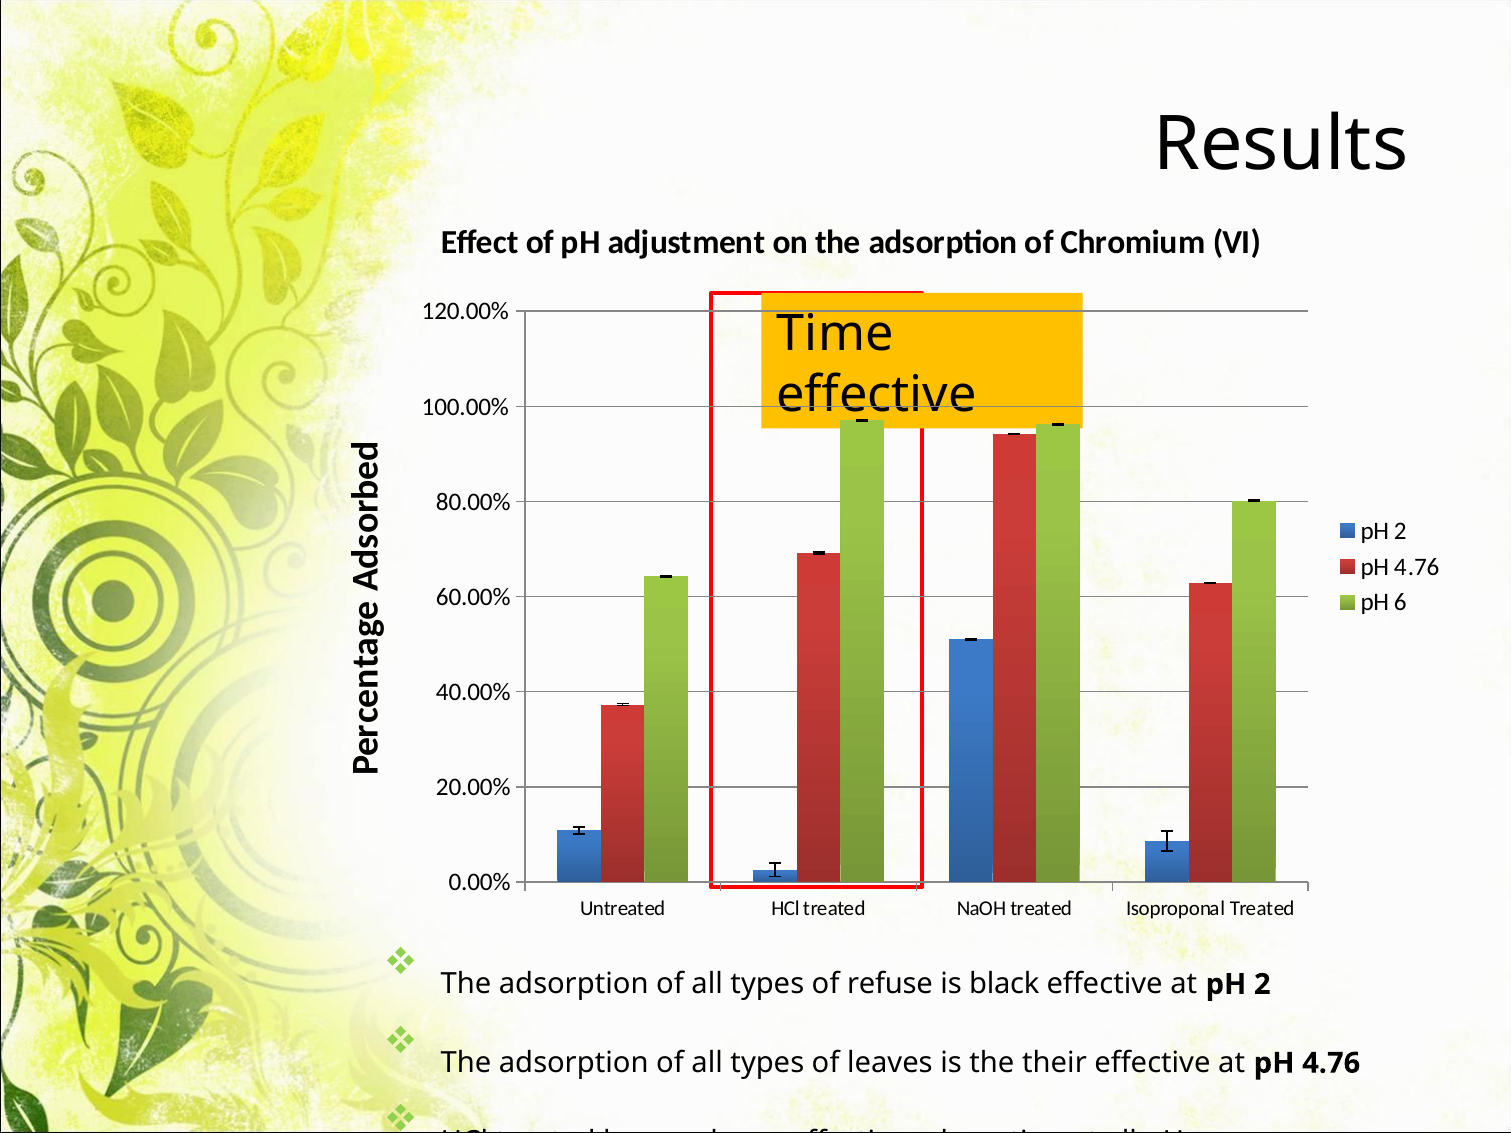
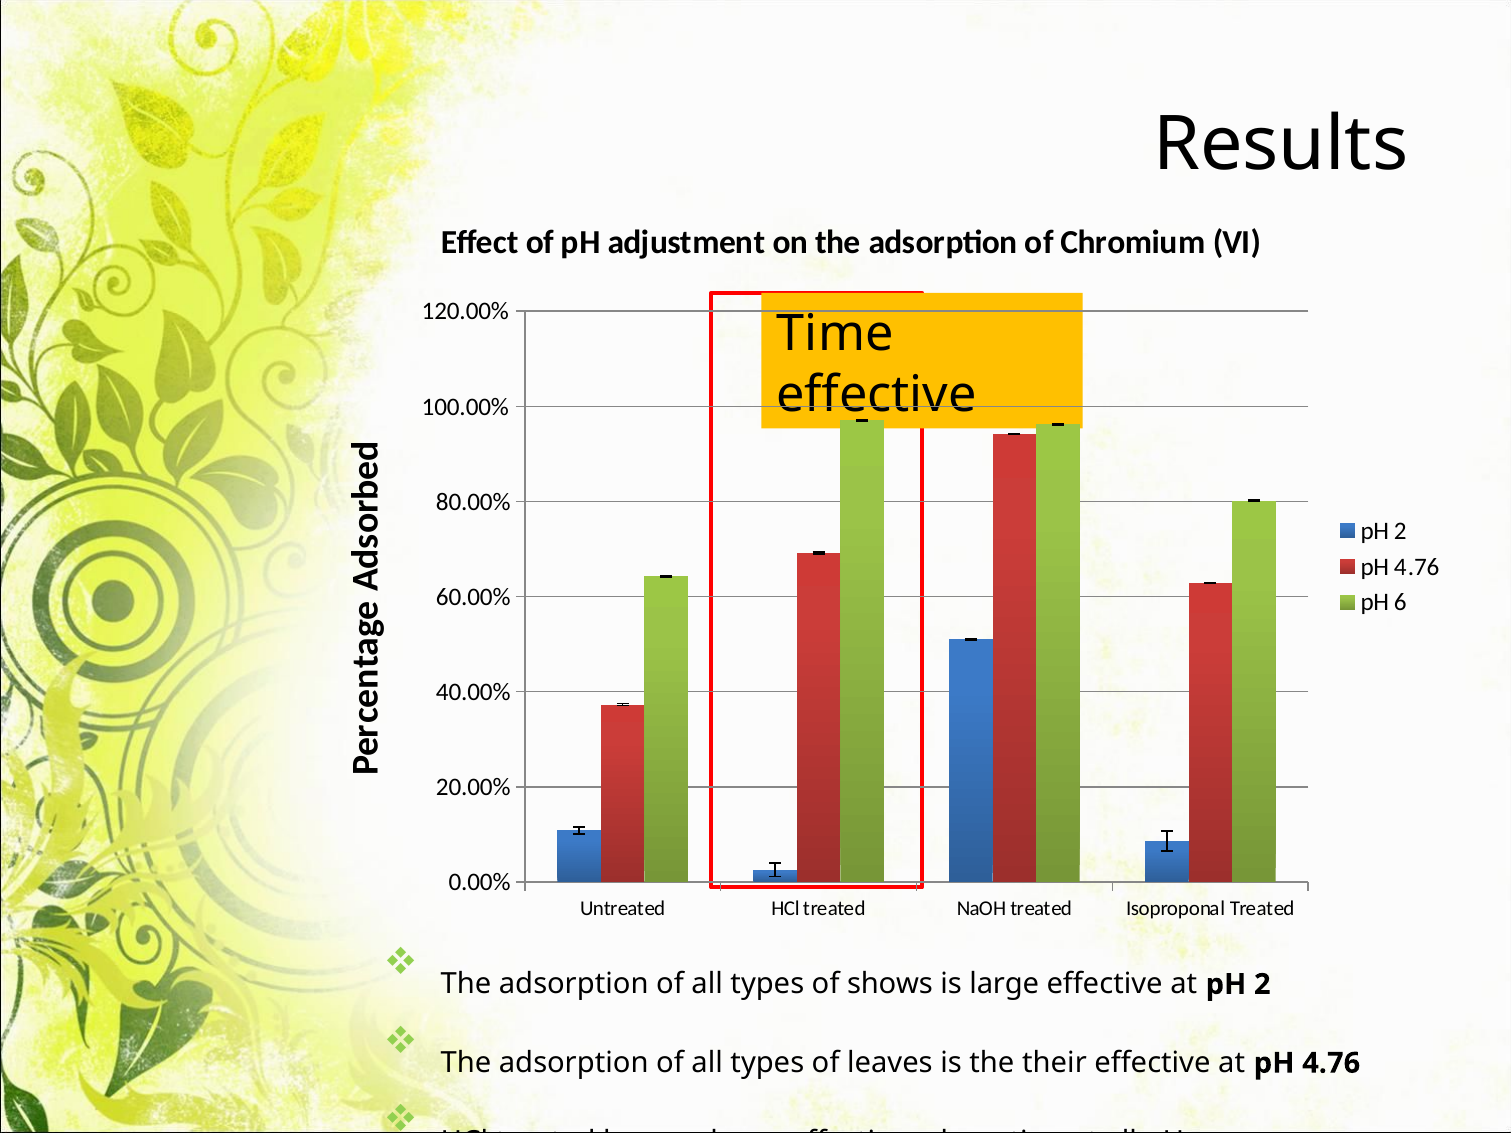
of refuse: refuse -> shows
black: black -> large
